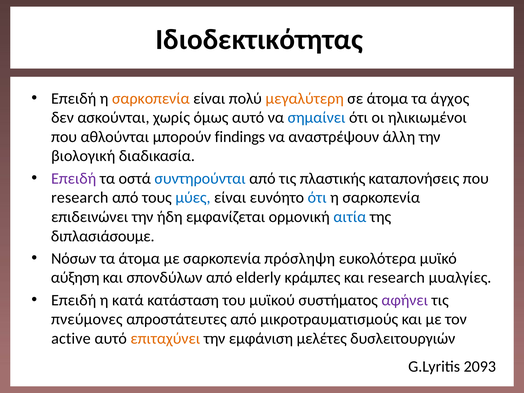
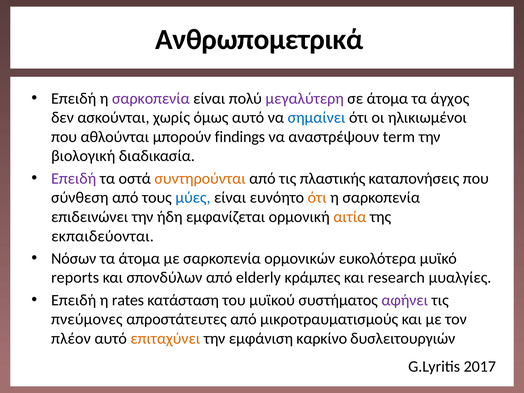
Ιδιοδεκτικότητας: Ιδιοδεκτικότητας -> Ανθρωπομετρικά
σαρκοπενία at (151, 98) colour: orange -> purple
μεγαλύτερη colour: orange -> purple
άλλη: άλλη -> term
συντηρούνται colour: blue -> orange
research at (80, 198): research -> σύνθεση
ότι at (317, 198) colour: blue -> orange
αιτία colour: blue -> orange
διπλασιάσουμε: διπλασιάσουμε -> εκπαιδεύονται
πρόσληψη: πρόσληψη -> ορμονικών
αύξηση: αύξηση -> reports
κατά: κατά -> rates
active: active -> πλέον
μελέτες: μελέτες -> καρκίνο
2093: 2093 -> 2017
